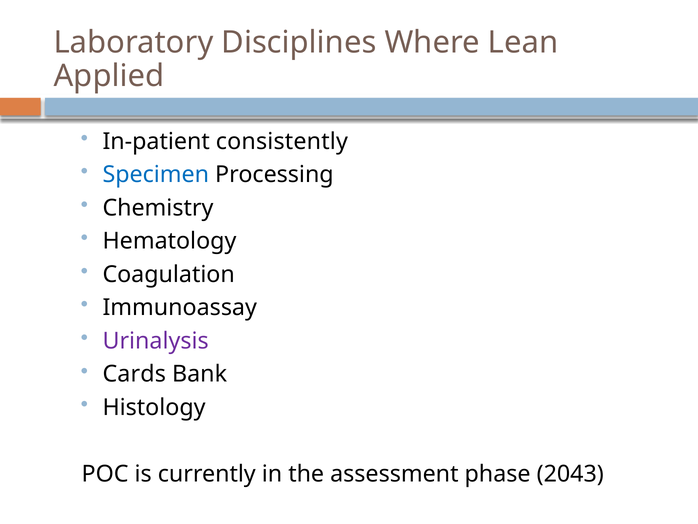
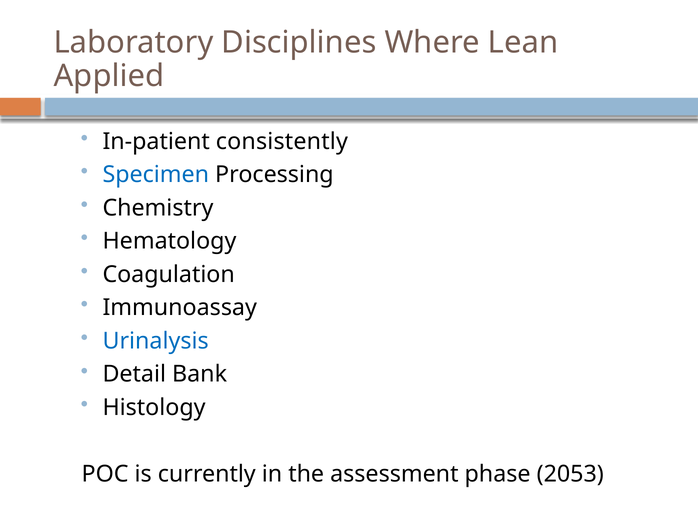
Urinalysis colour: purple -> blue
Cards: Cards -> Detail
2043: 2043 -> 2053
